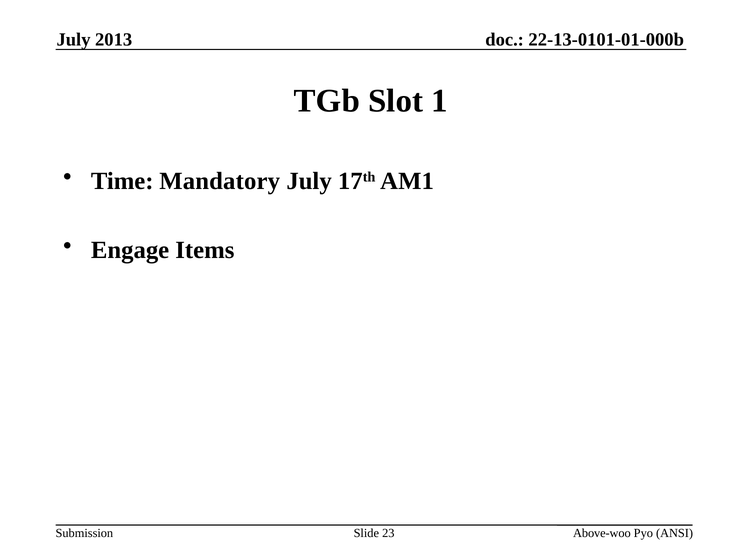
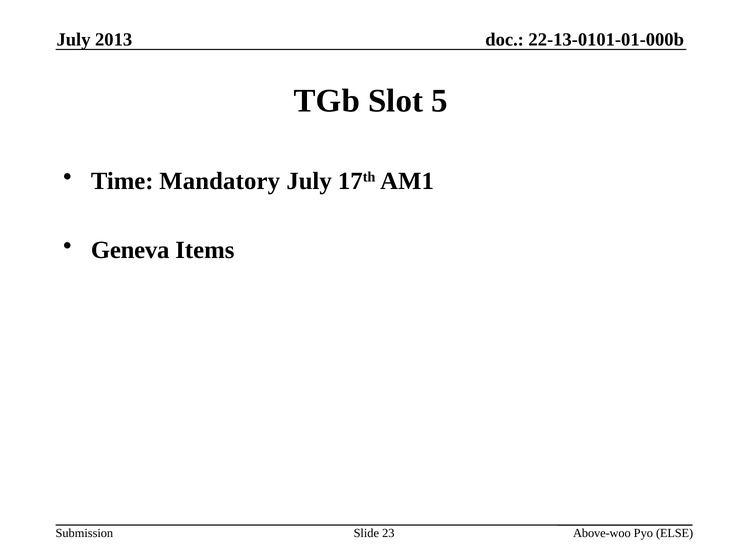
1: 1 -> 5
Engage: Engage -> Geneva
ANSI: ANSI -> ELSE
